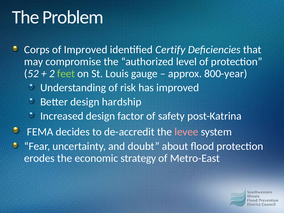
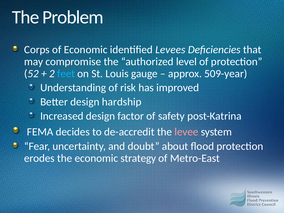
of Improved: Improved -> Economic
Certify: Certify -> Levees
feet colour: light green -> light blue
800-year: 800-year -> 509-year
